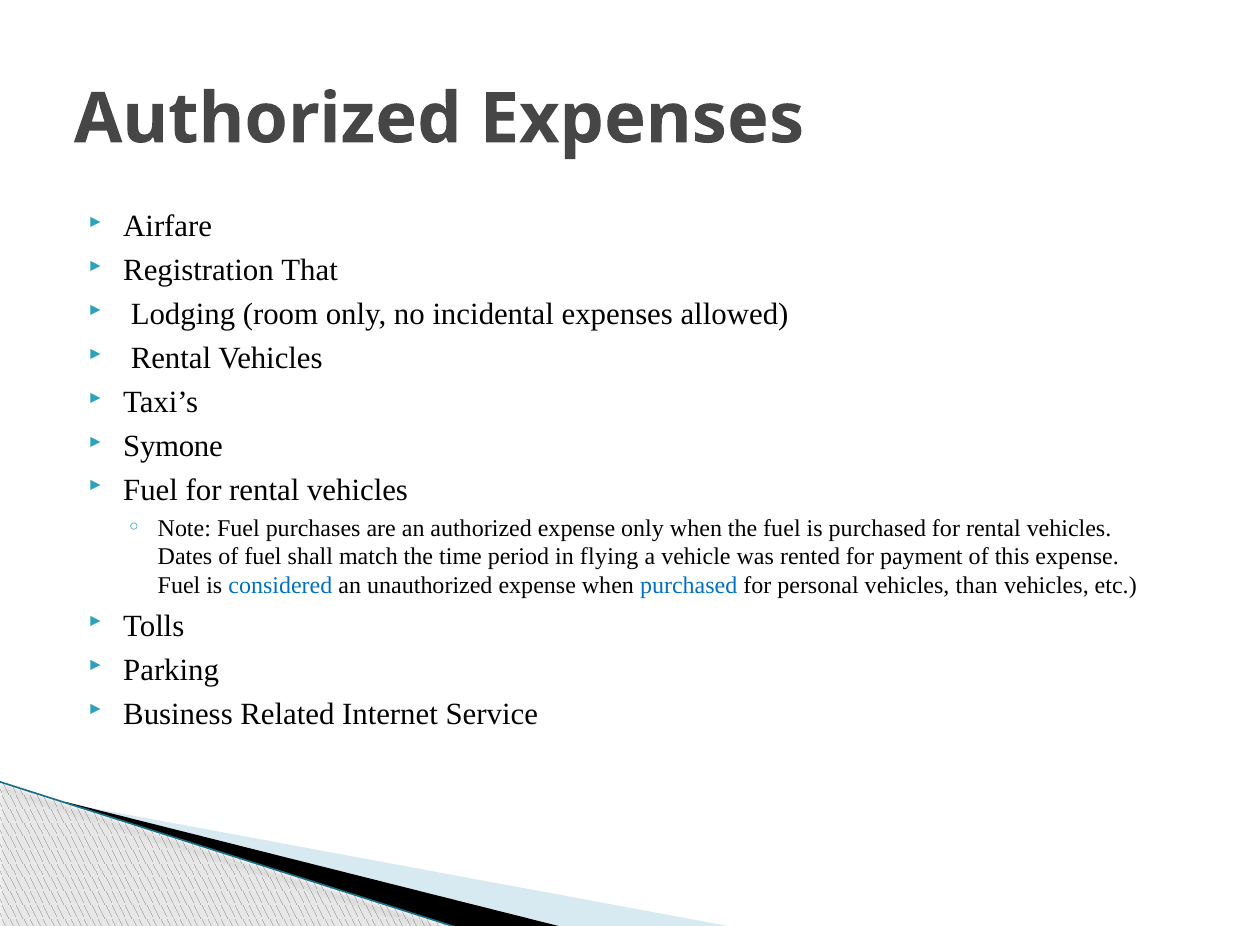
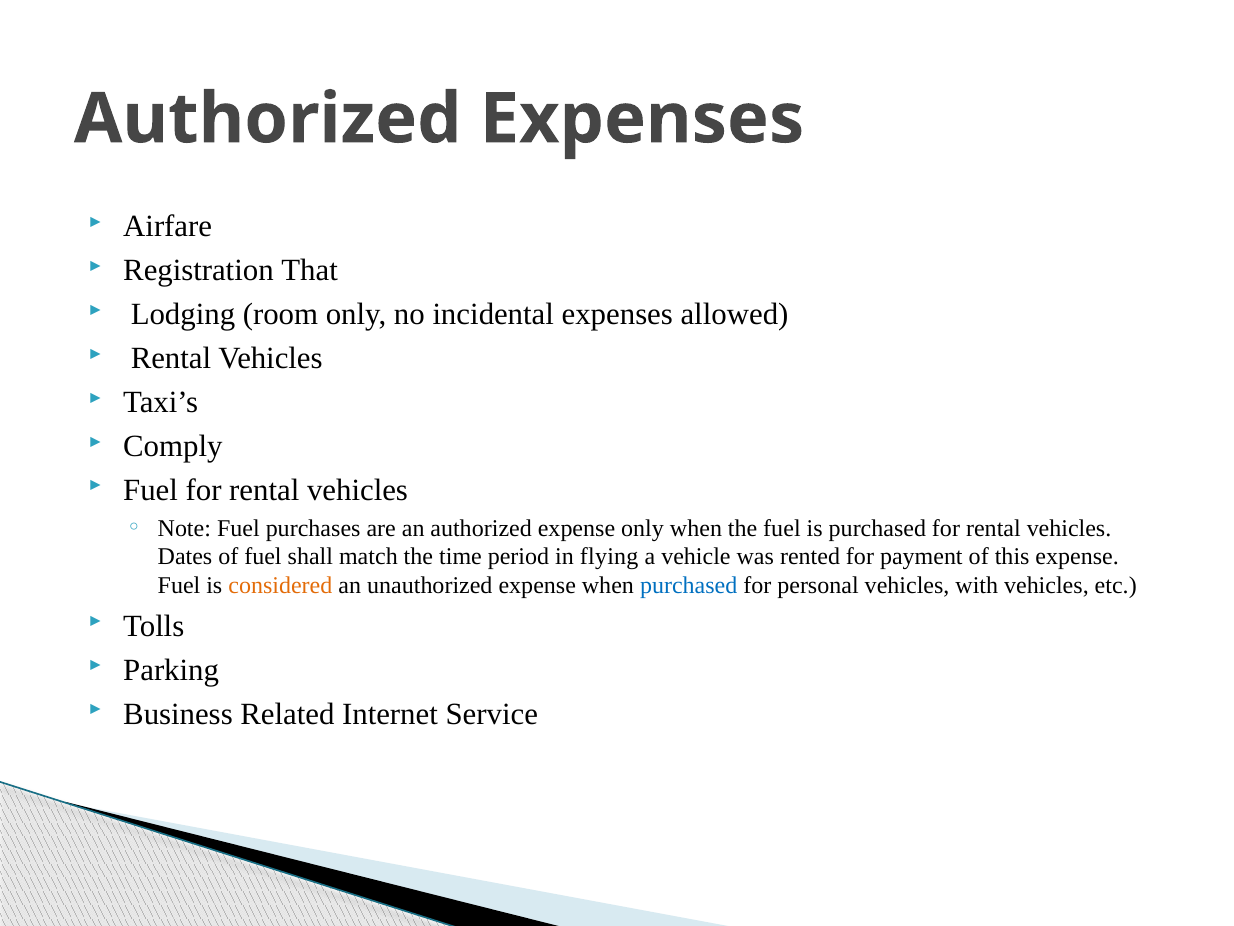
Symone: Symone -> Comply
considered colour: blue -> orange
than: than -> with
